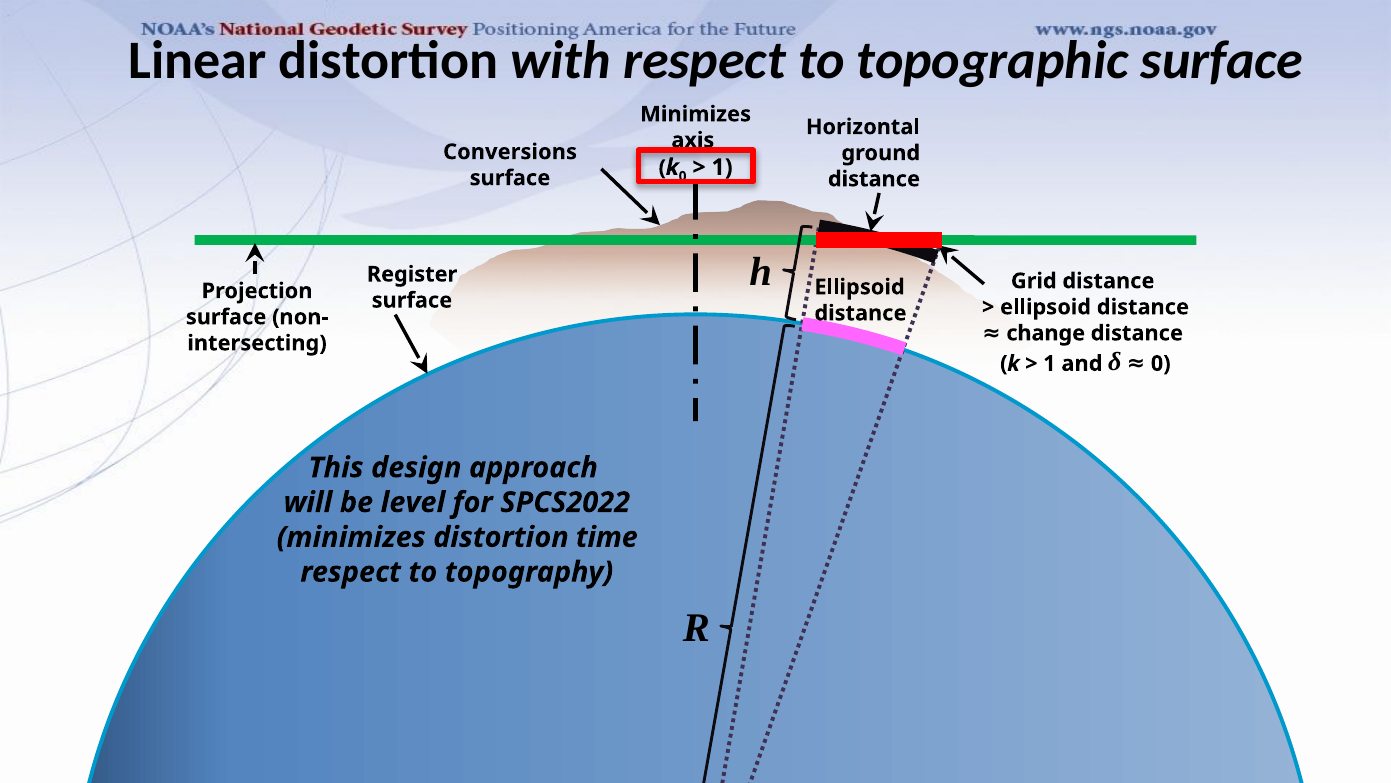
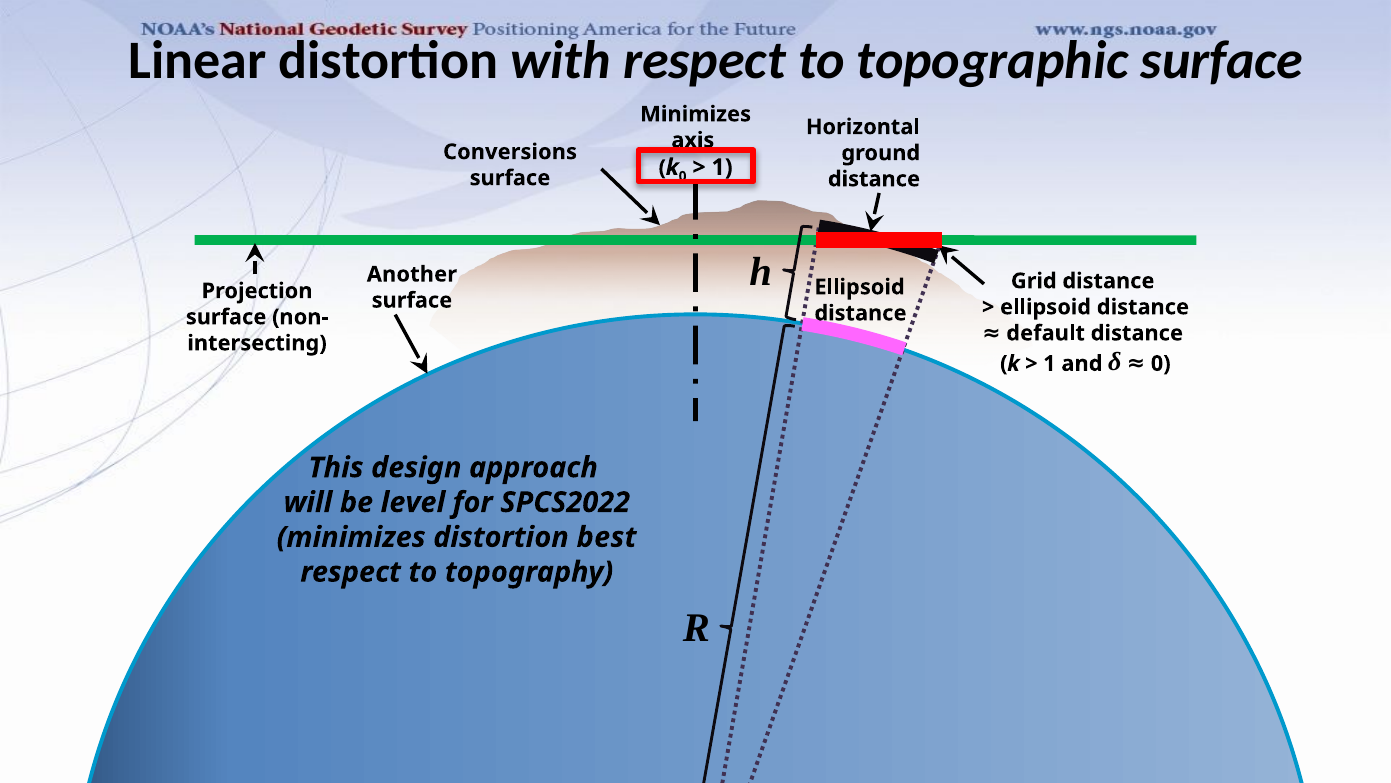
Register: Register -> Another
change: change -> default
time: time -> best
